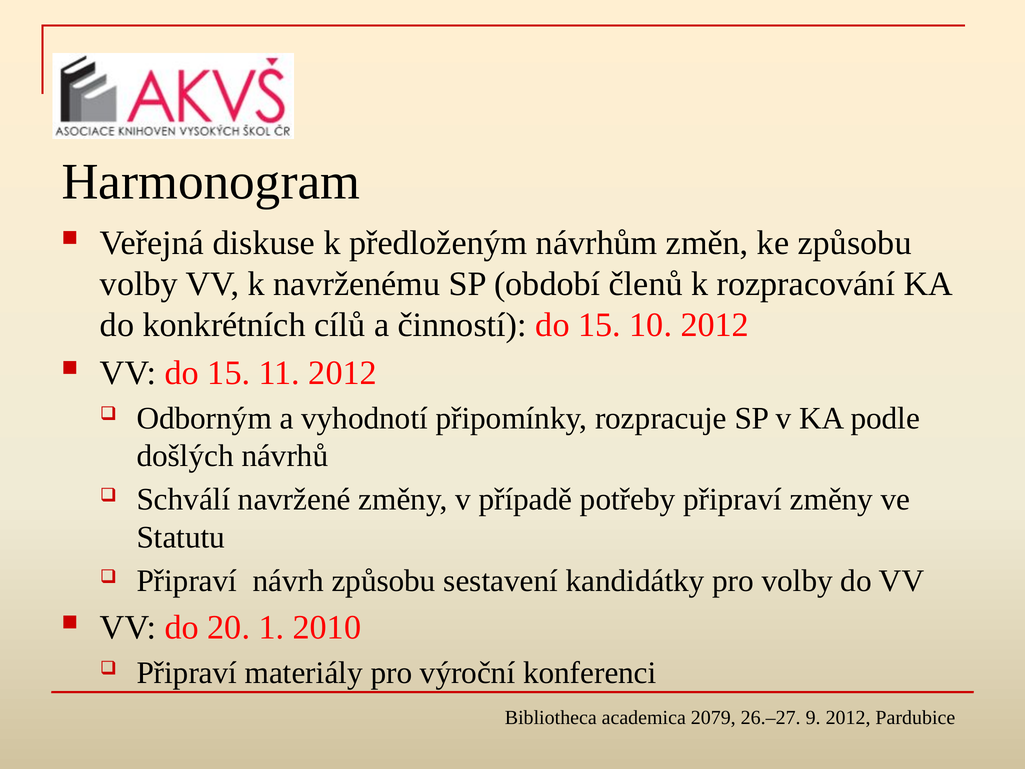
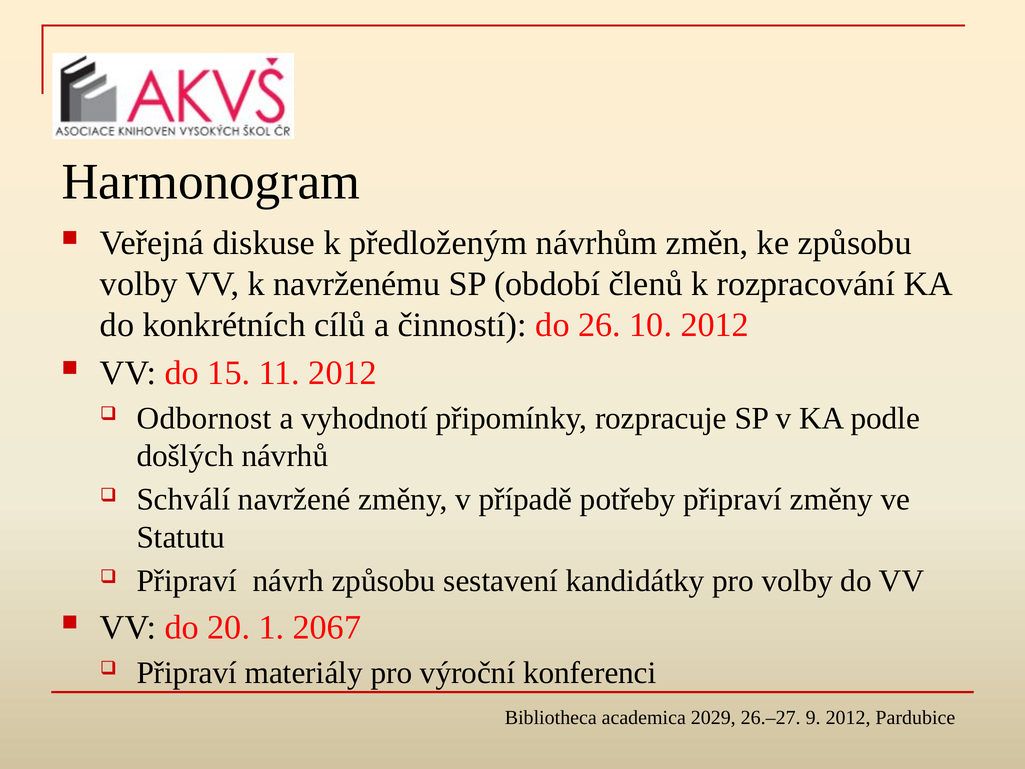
činností do 15: 15 -> 26
Odborným: Odborným -> Odbornost
2010: 2010 -> 2067
2079: 2079 -> 2029
